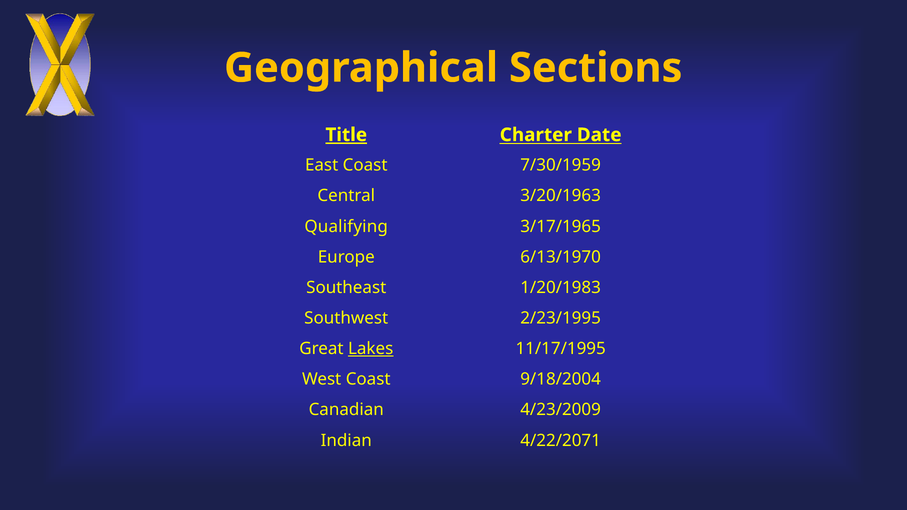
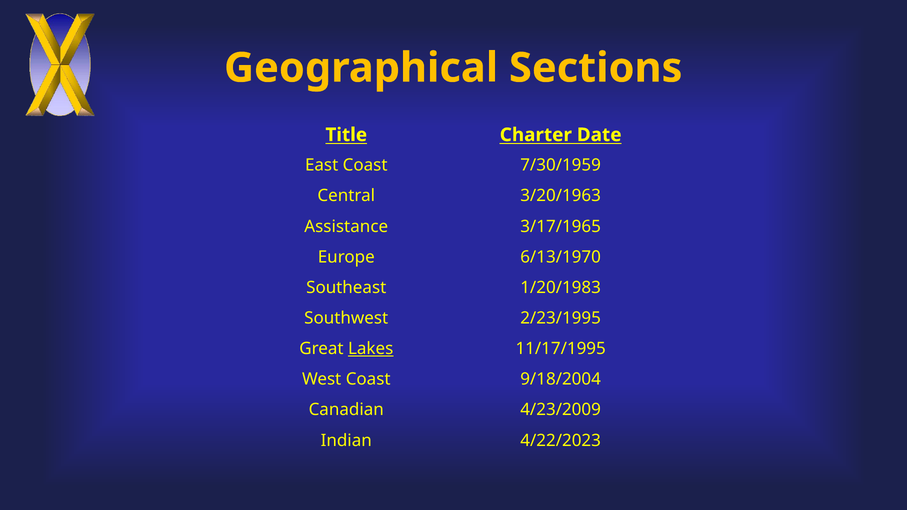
Title underline: present -> none
Qualifying: Qualifying -> Assistance
4/22/2071: 4/22/2071 -> 4/22/2023
